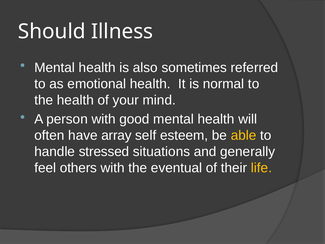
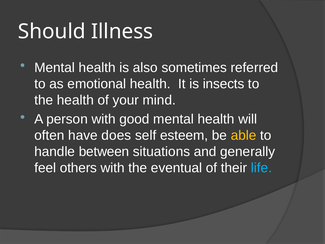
normal: normal -> insects
array: array -> does
stressed: stressed -> between
life colour: yellow -> light blue
